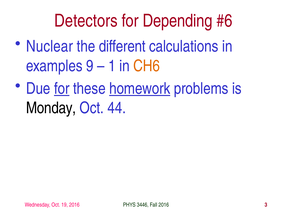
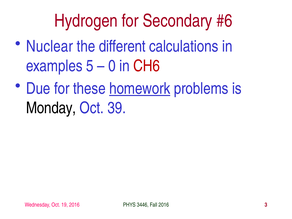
Detectors: Detectors -> Hydrogen
Depending: Depending -> Secondary
9: 9 -> 5
1: 1 -> 0
CH6 colour: orange -> red
for at (62, 89) underline: present -> none
44: 44 -> 39
